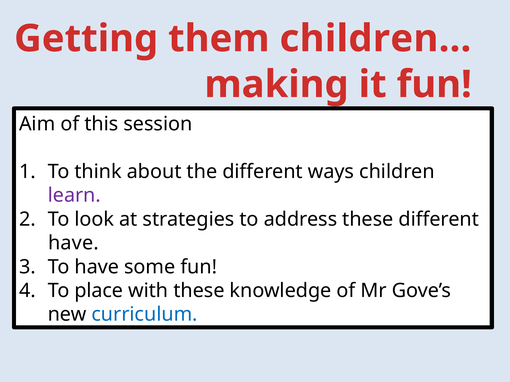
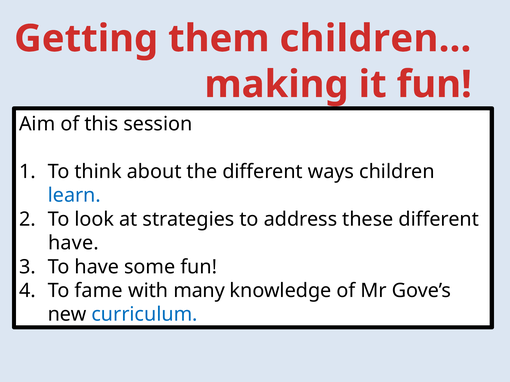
learn colour: purple -> blue
place: place -> fame
with these: these -> many
